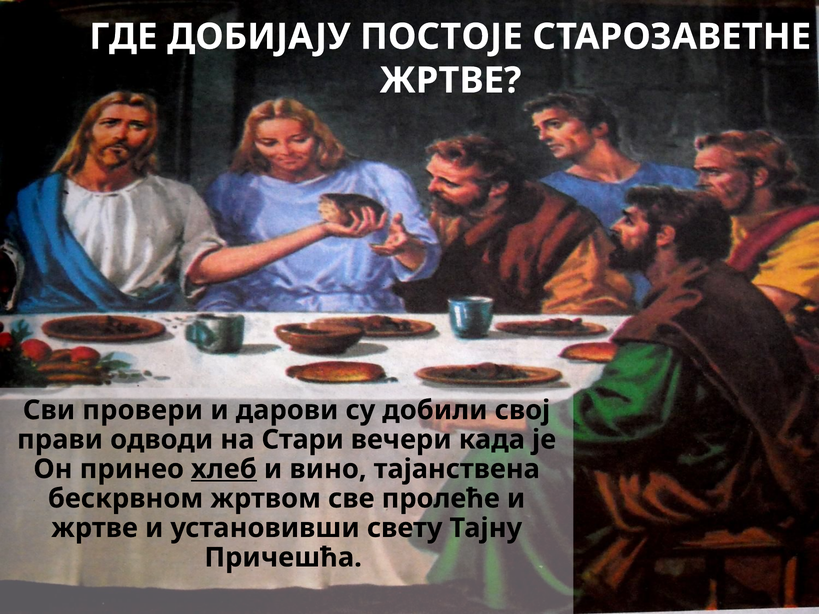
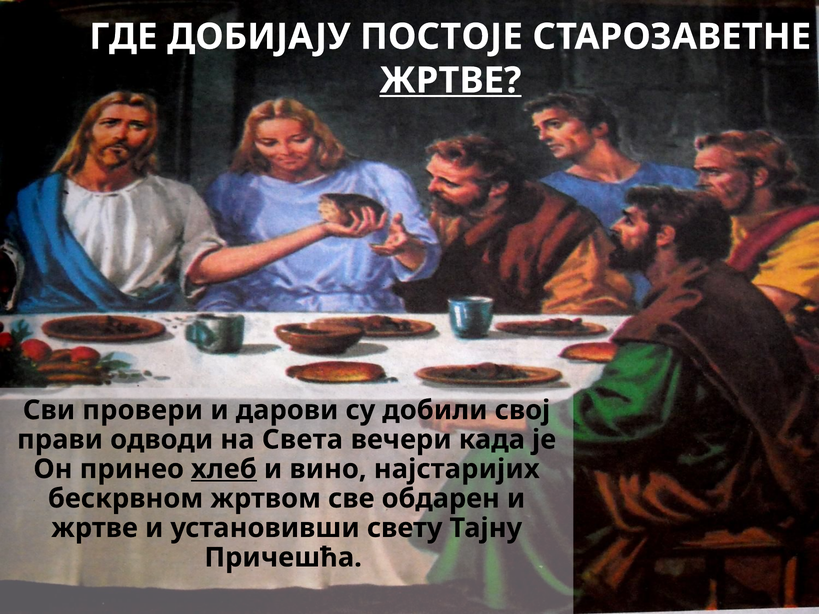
ЖРТВЕ at (450, 80) underline: none -> present
Стари: Стари -> Света
тајанствена: тајанствена -> најстаријих
пролеће: пролеће -> обдарен
